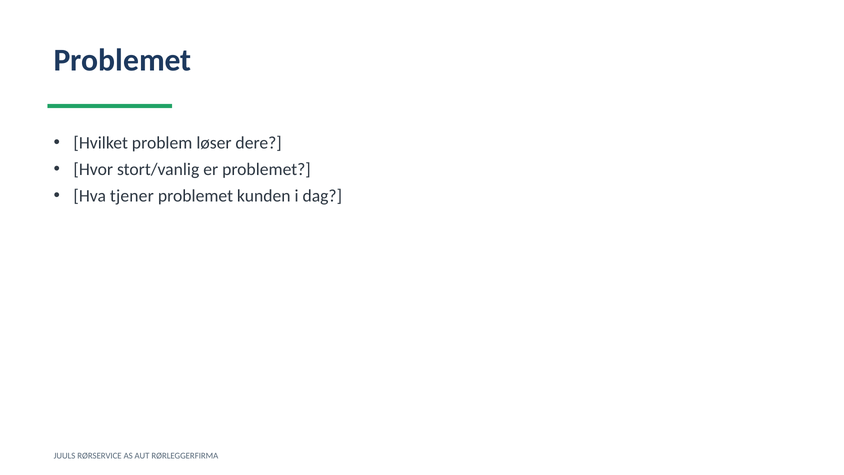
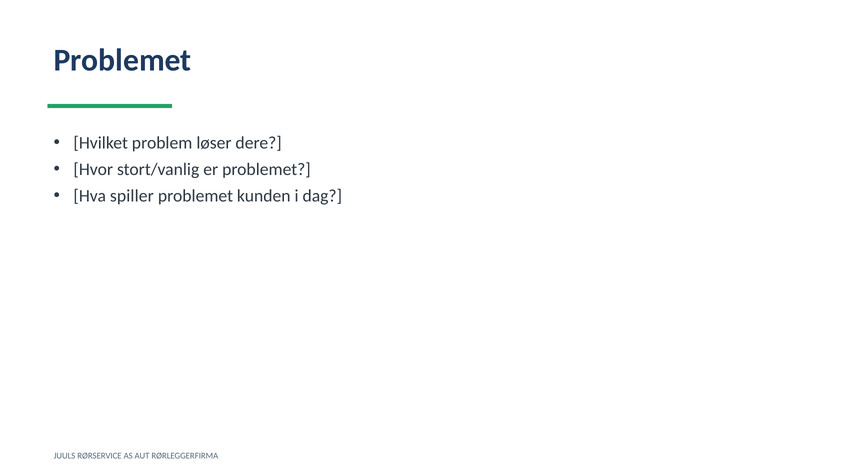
tjener: tjener -> spiller
